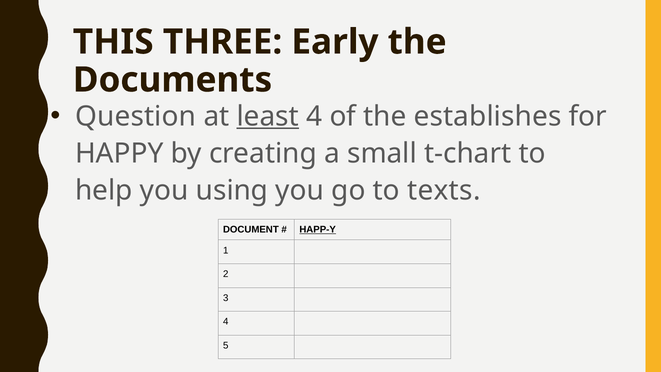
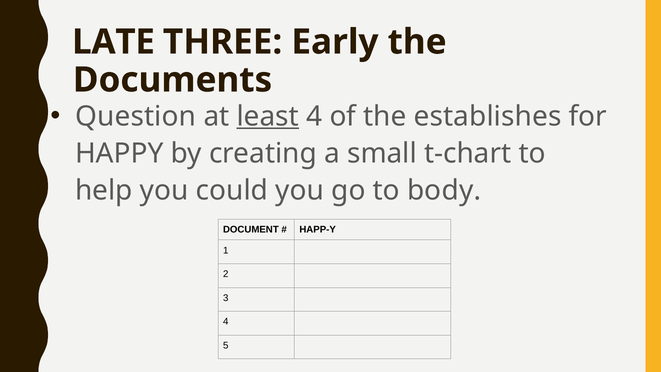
THIS: THIS -> LATE
using: using -> could
texts: texts -> body
HAPP-Y underline: present -> none
